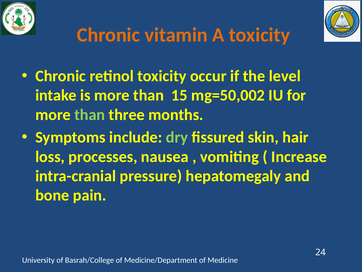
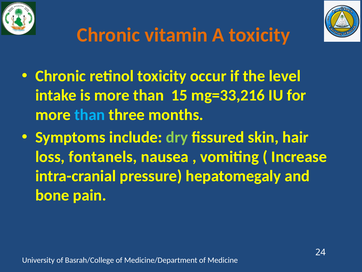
mg=50,002: mg=50,002 -> mg=33,216
than at (90, 115) colour: light green -> light blue
processes: processes -> fontanels
